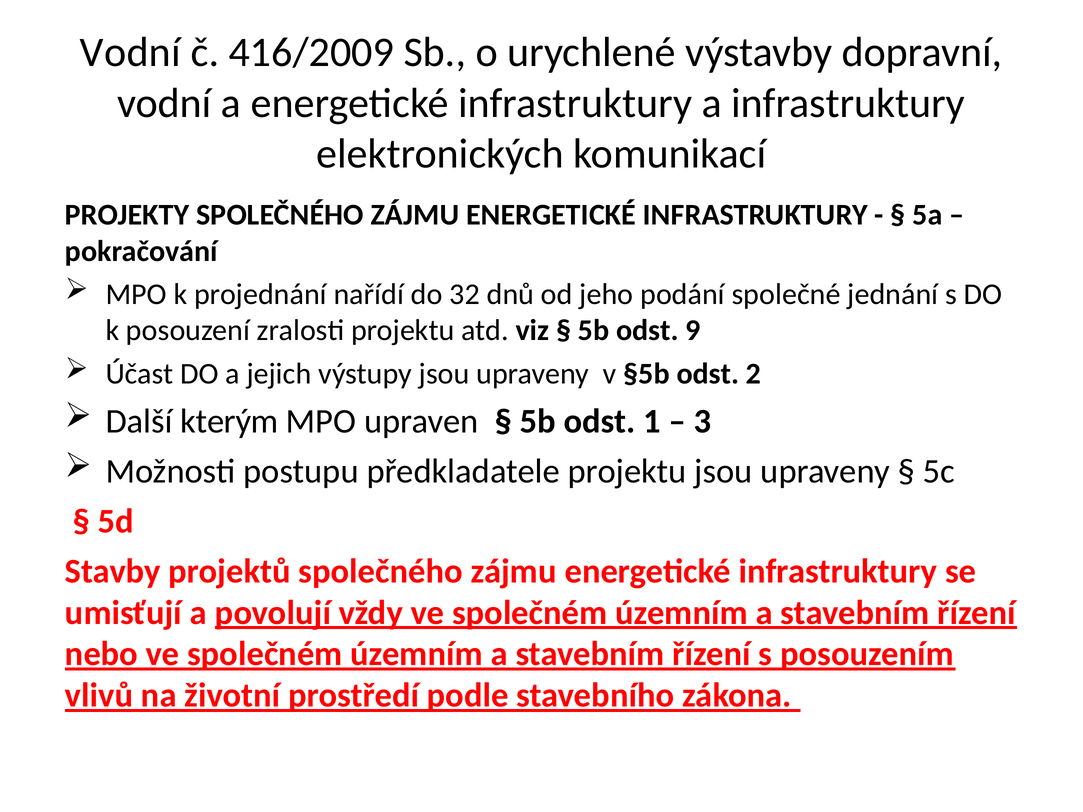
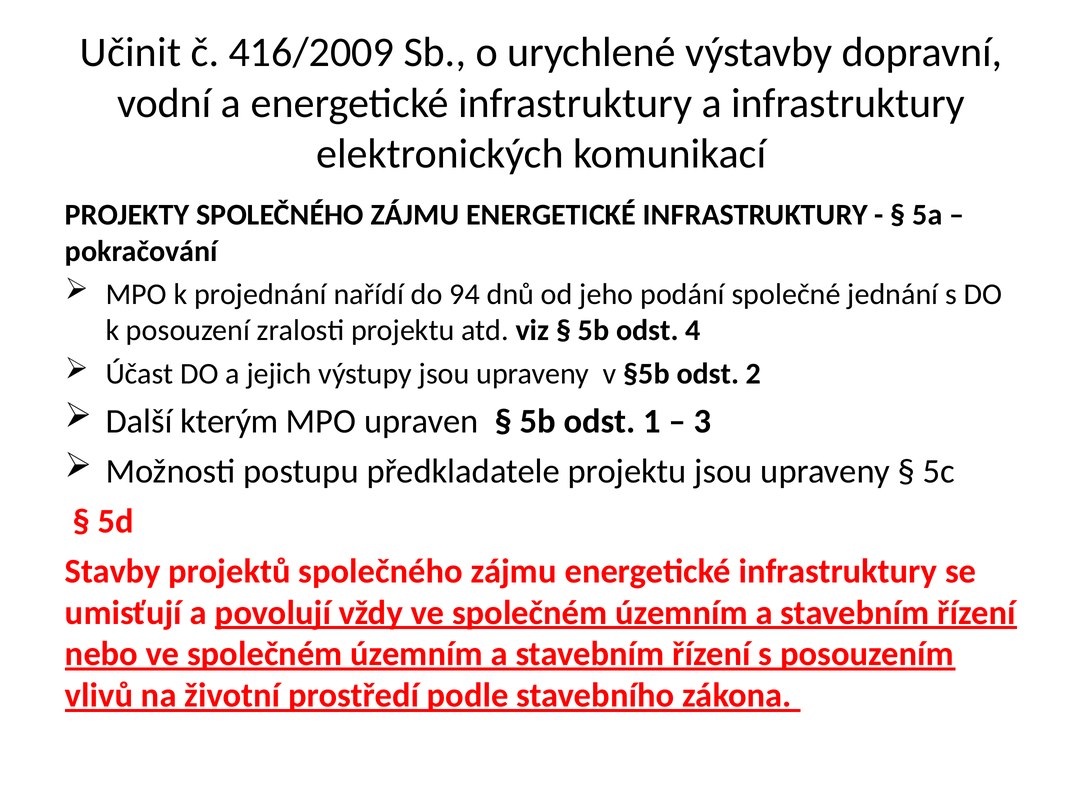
Vodní at (130, 53): Vodní -> Učinit
32: 32 -> 94
9: 9 -> 4
